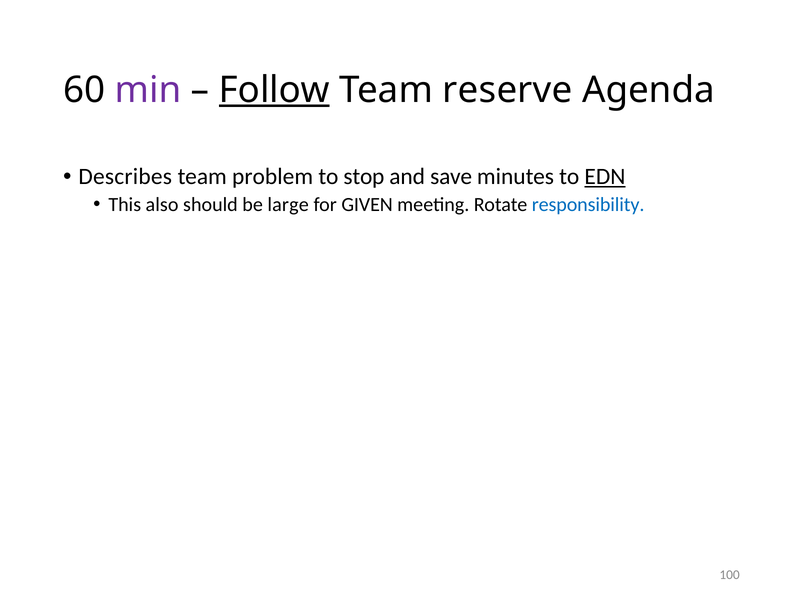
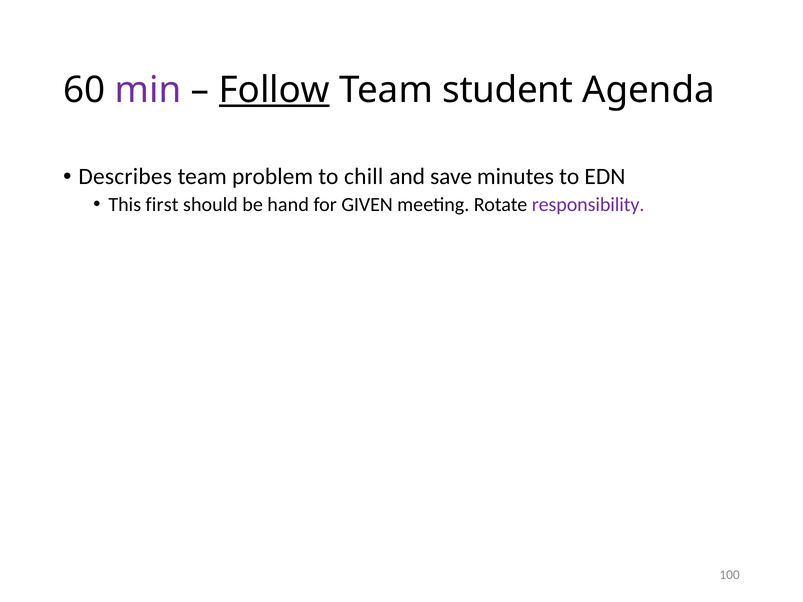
reserve: reserve -> student
stop: stop -> chill
EDN underline: present -> none
also: also -> first
large: large -> hand
responsibility colour: blue -> purple
